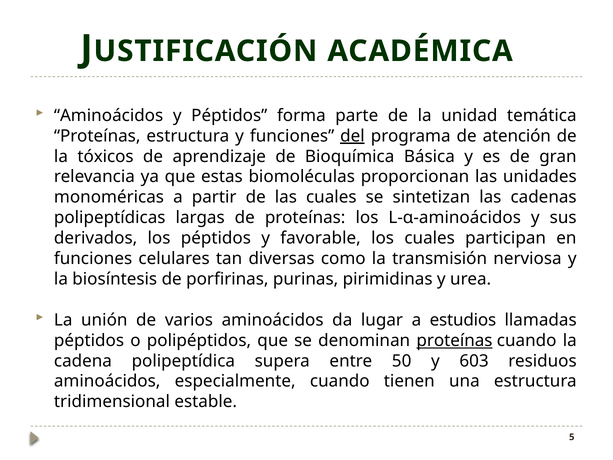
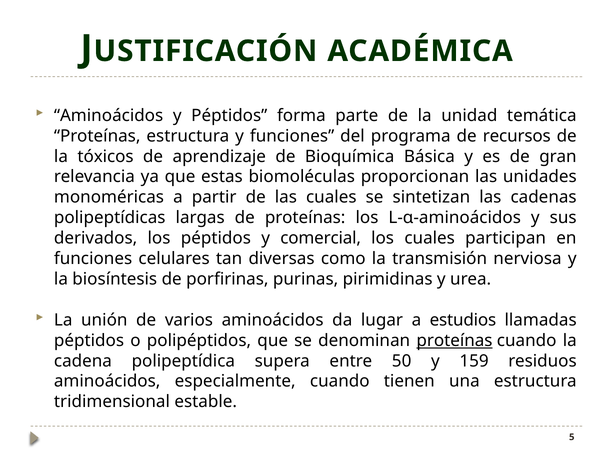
del underline: present -> none
atención: atención -> recursos
favorable: favorable -> comercial
603: 603 -> 159
